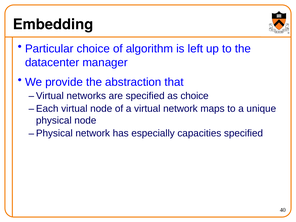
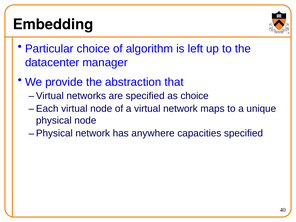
especially: especially -> anywhere
